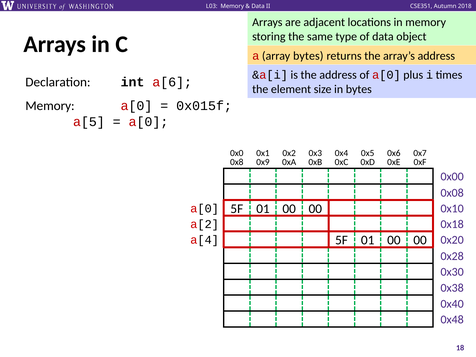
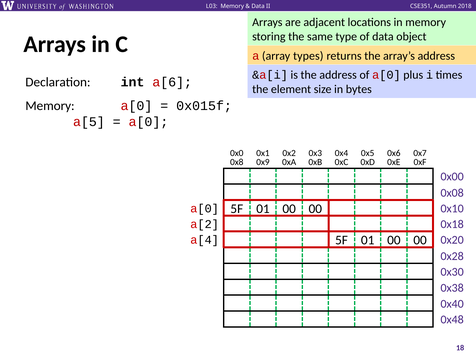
array bytes: bytes -> types
